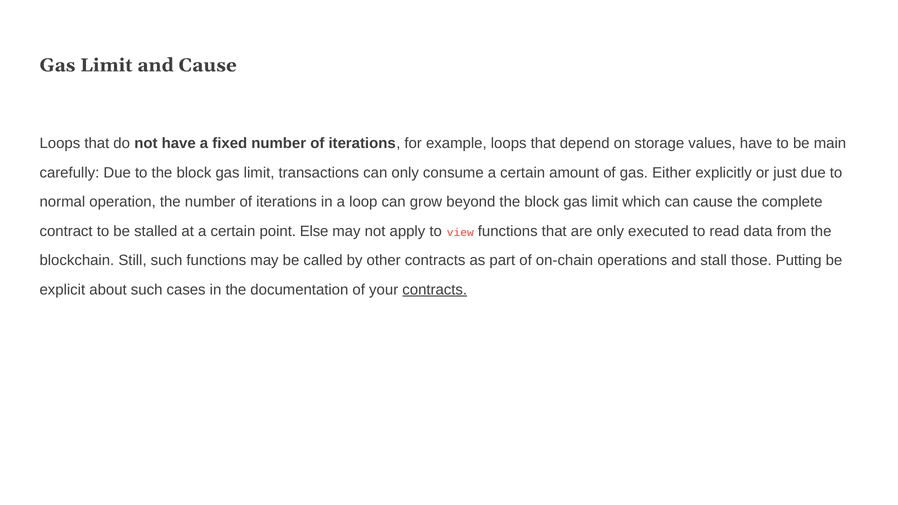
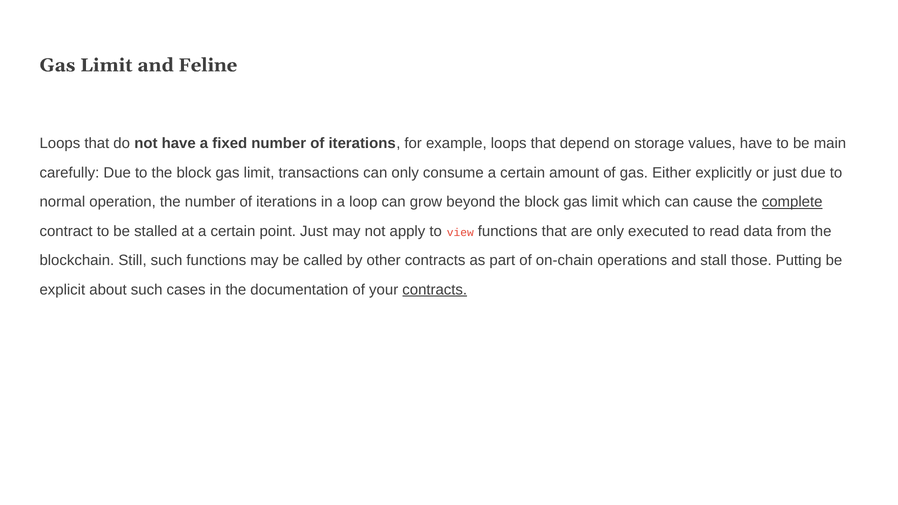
and Cause: Cause -> Feline
complete underline: none -> present
point Else: Else -> Just
